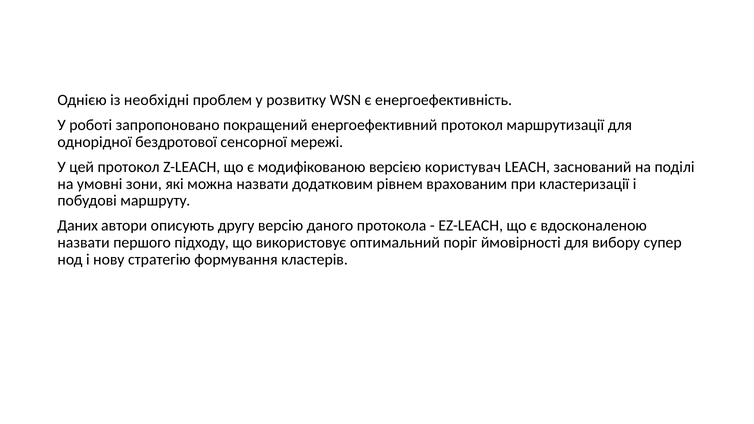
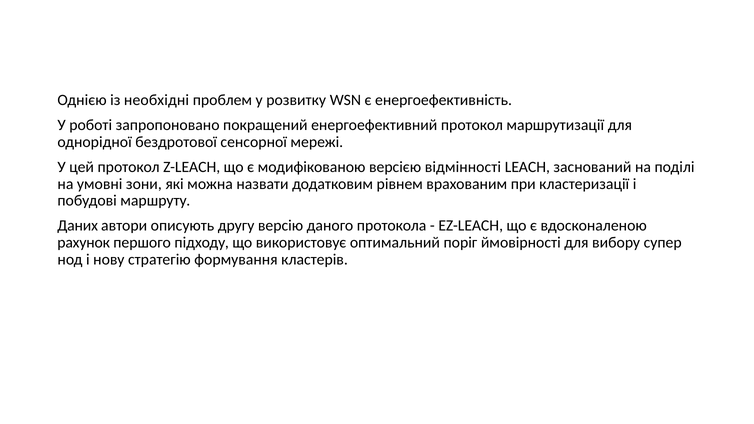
користувач: користувач -> відмінності
назвати at (84, 243): назвати -> рахунок
